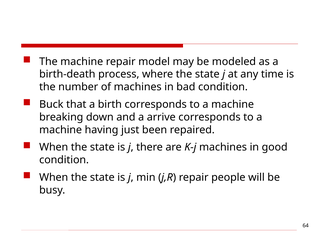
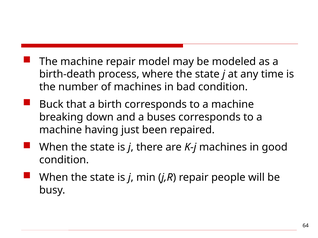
arrive: arrive -> buses
